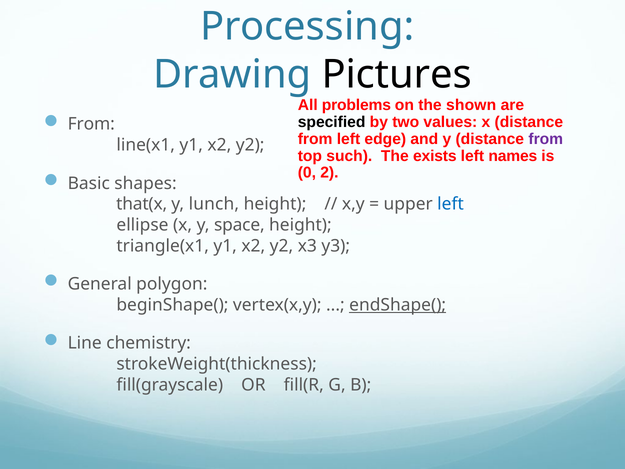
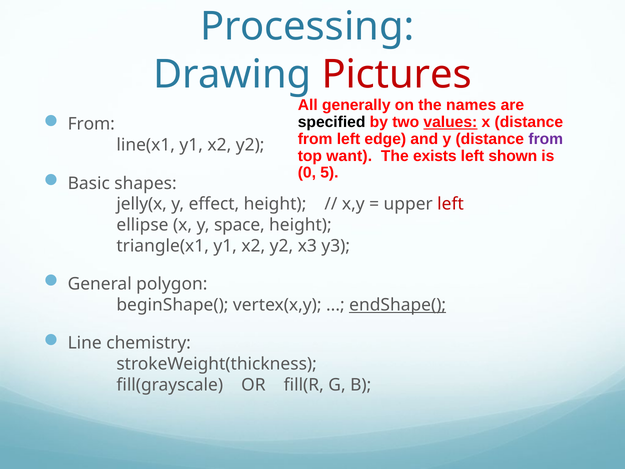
Pictures colour: black -> red
problems: problems -> generally
shown: shown -> names
values underline: none -> present
such: such -> want
names: names -> shown
2: 2 -> 5
that(x: that(x -> jelly(x
lunch: lunch -> effect
left at (451, 204) colour: blue -> red
